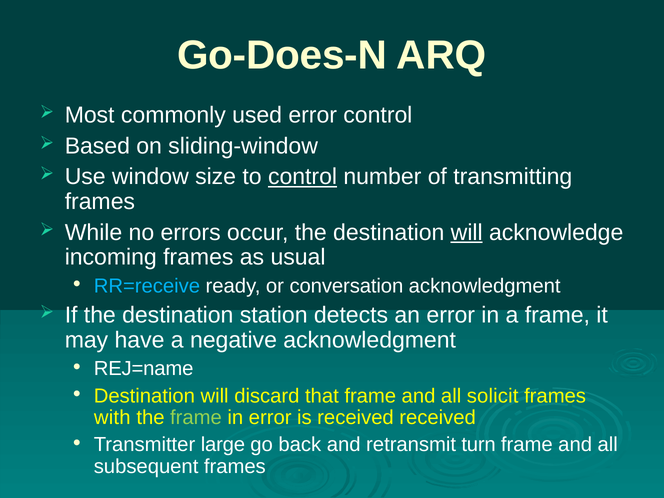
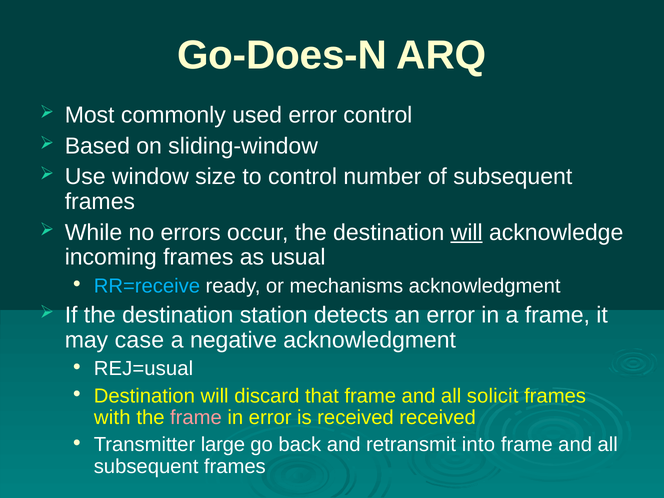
control at (303, 177) underline: present -> none
of transmitting: transmitting -> subsequent
conversation: conversation -> mechanisms
have: have -> case
REJ=name: REJ=name -> REJ=usual
frame at (196, 418) colour: light green -> pink
turn: turn -> into
